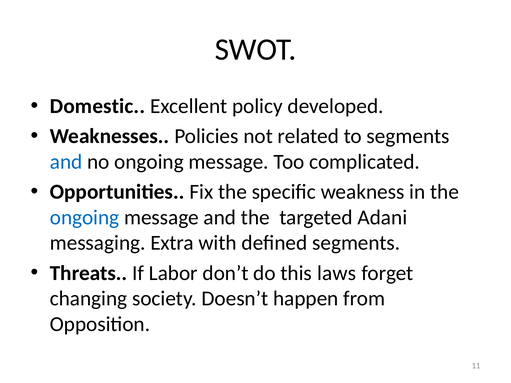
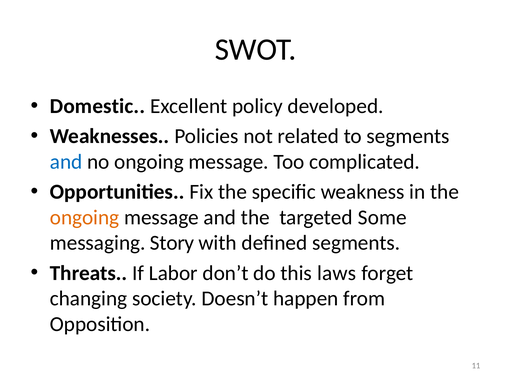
ongoing at (85, 218) colour: blue -> orange
Adani: Adani -> Some
Extra: Extra -> Story
